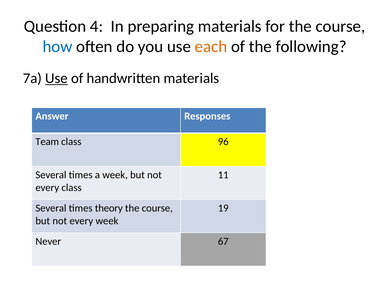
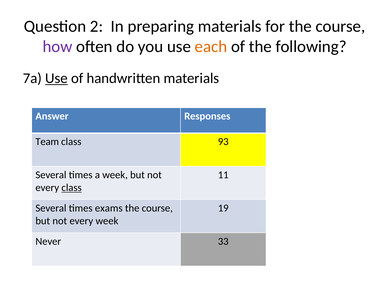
4: 4 -> 2
how colour: blue -> purple
96: 96 -> 93
class at (72, 188) underline: none -> present
theory: theory -> exams
67: 67 -> 33
